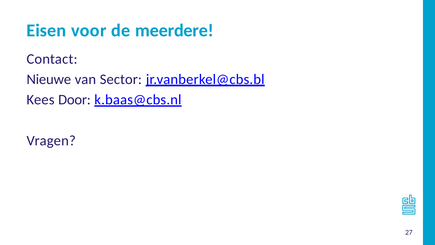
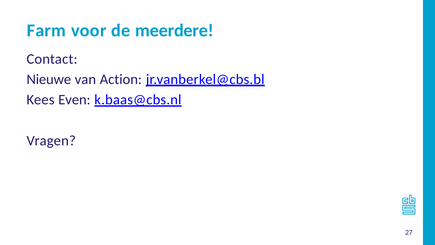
Eisen: Eisen -> Farm
Sector: Sector -> Action
Door: Door -> Even
